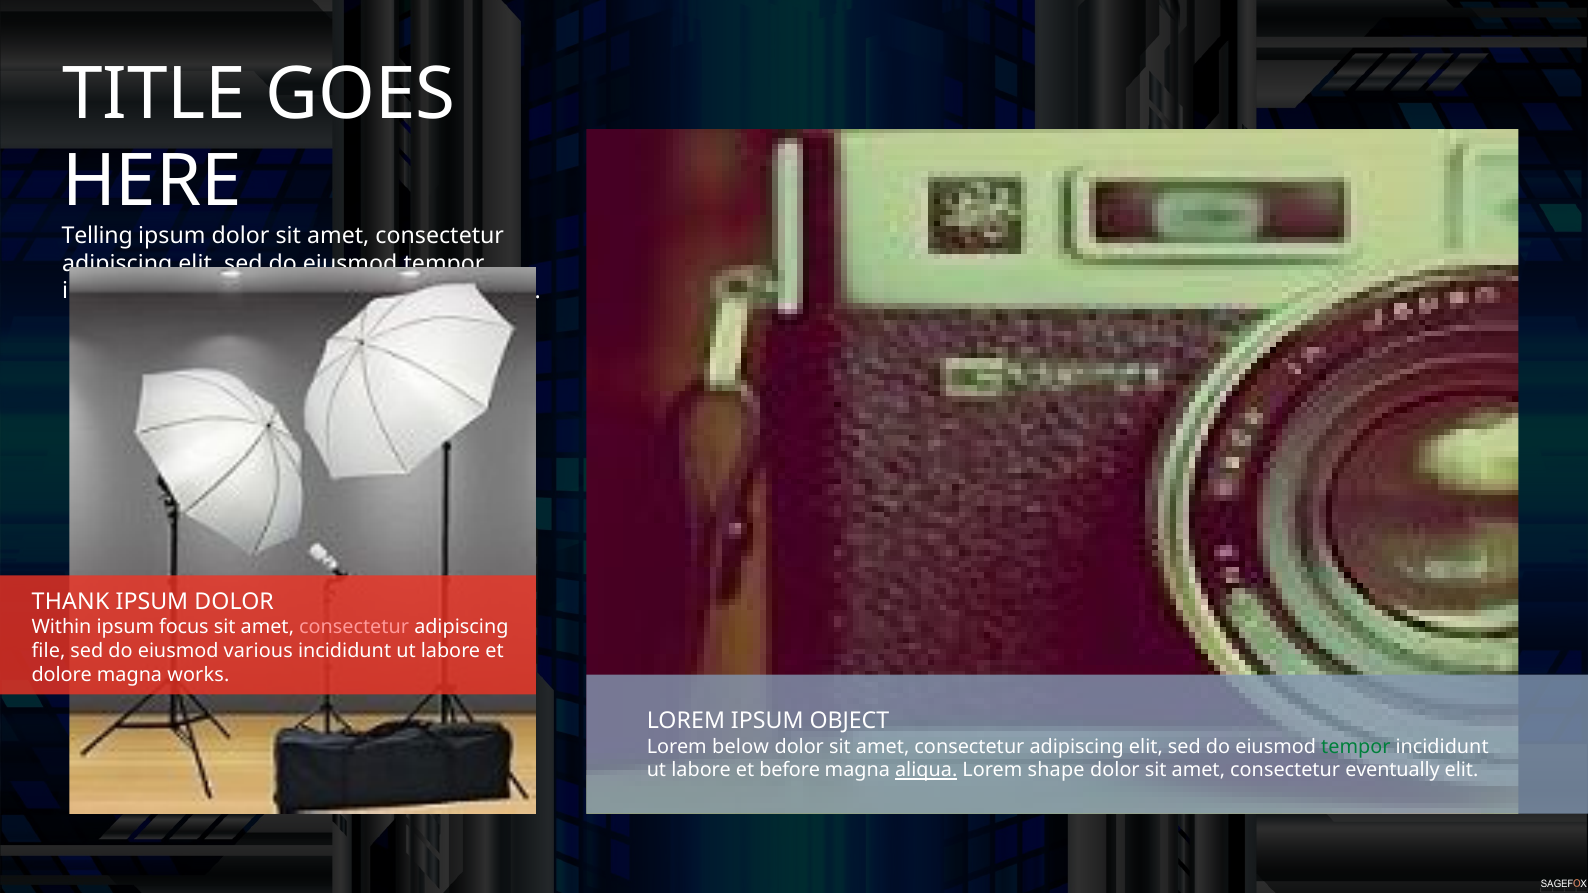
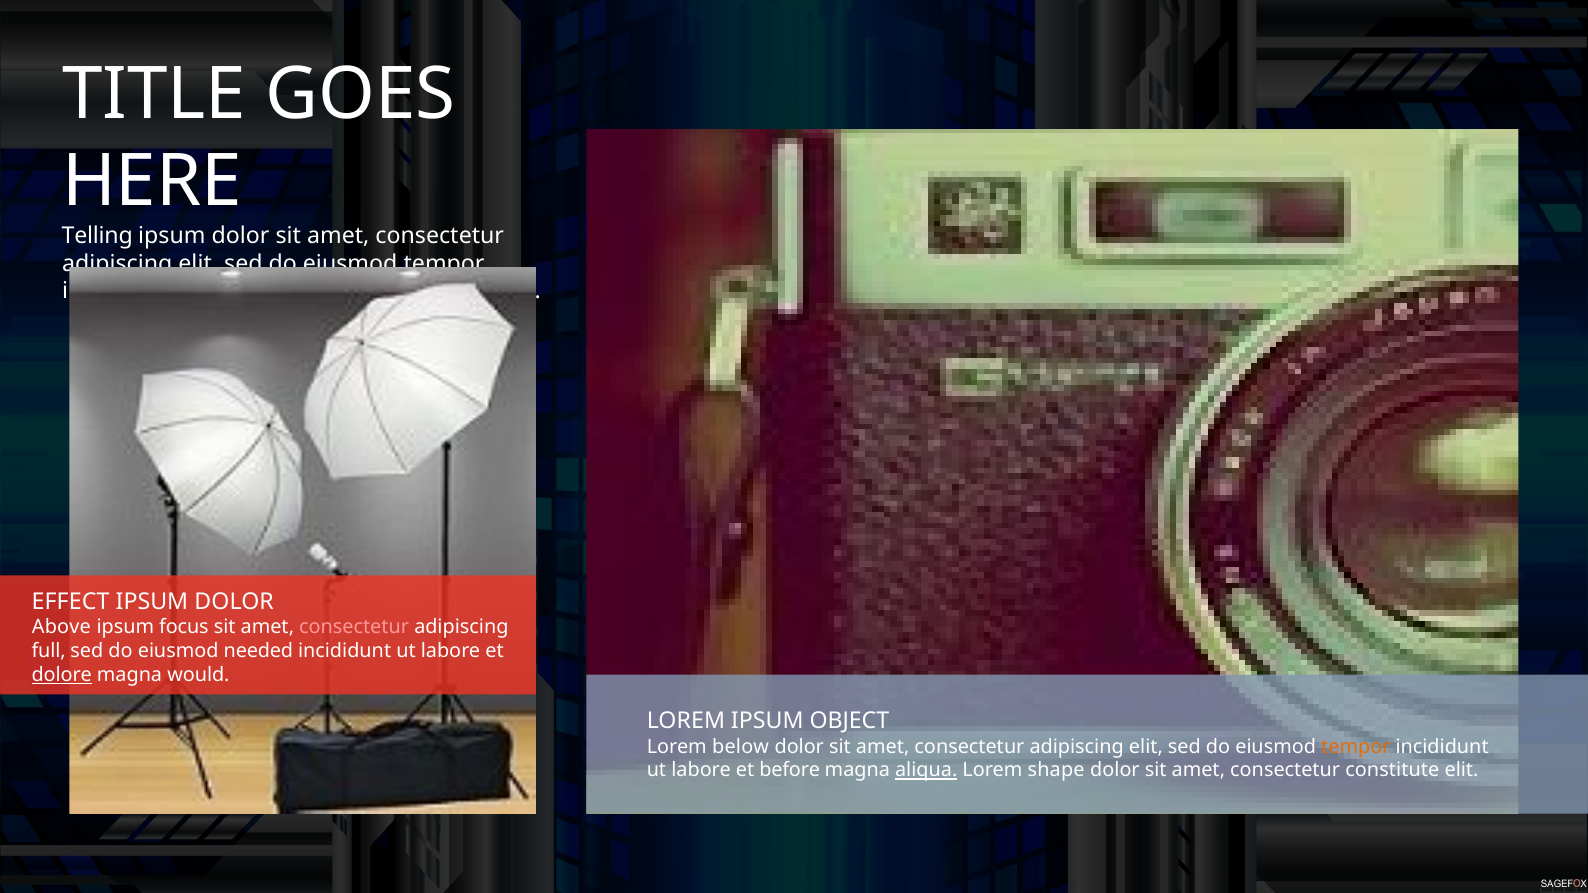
THANK: THANK -> EFFECT
Within: Within -> Above
file: file -> full
various: various -> needed
dolore at (62, 675) underline: none -> present
works: works -> would
tempor at (1356, 747) colour: green -> orange
eventually: eventually -> constitute
